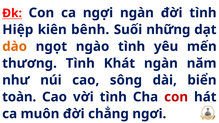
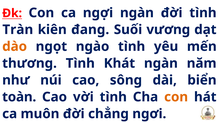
Hiệp: Hiệp -> Tràn
bênh: bênh -> đang
những: những -> vương
con at (176, 97) colour: red -> orange
